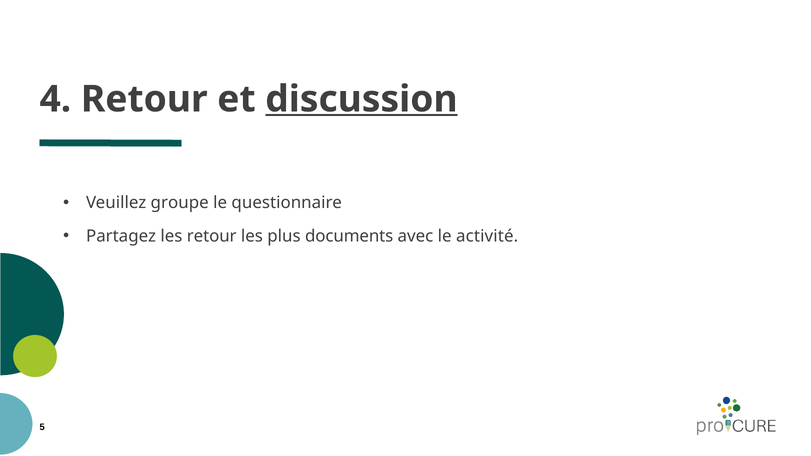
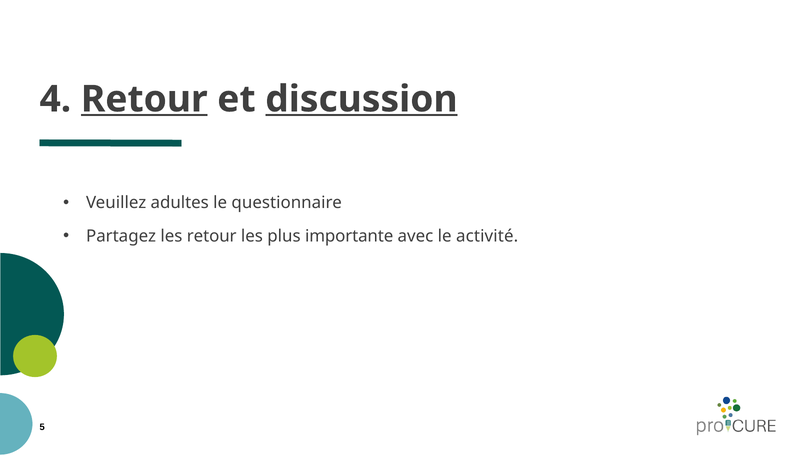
Retour at (144, 99) underline: none -> present
groupe: groupe -> adultes
documents: documents -> importante
